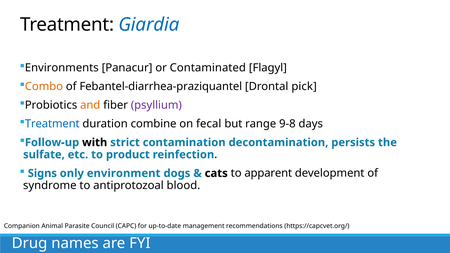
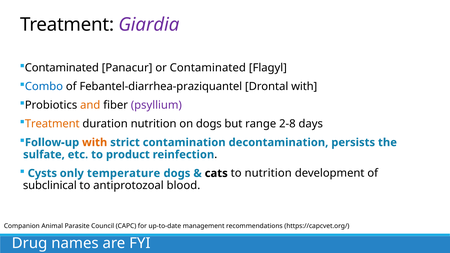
Giardia colour: blue -> purple
Environments at (62, 68): Environments -> Contaminated
Combo colour: orange -> blue
Drontal pick: pick -> with
Treatment at (52, 124) colour: blue -> orange
duration combine: combine -> nutrition
on fecal: fecal -> dogs
9-8: 9-8 -> 2-8
with at (95, 143) colour: black -> orange
Signs: Signs -> Cysts
environment: environment -> temperature
to apparent: apparent -> nutrition
syndrome: syndrome -> subclinical
